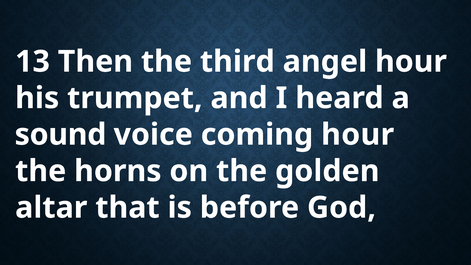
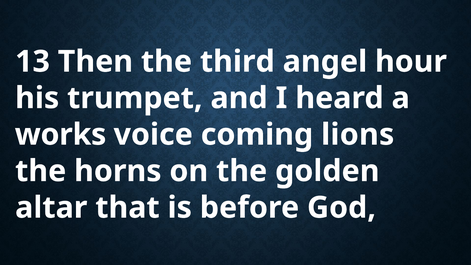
sound: sound -> works
coming hour: hour -> lions
